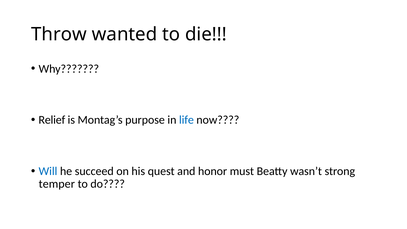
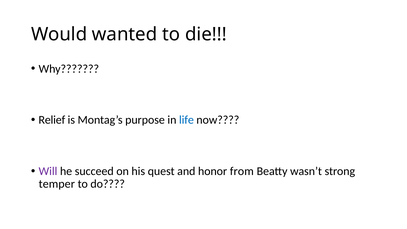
Throw: Throw -> Would
Will colour: blue -> purple
must: must -> from
